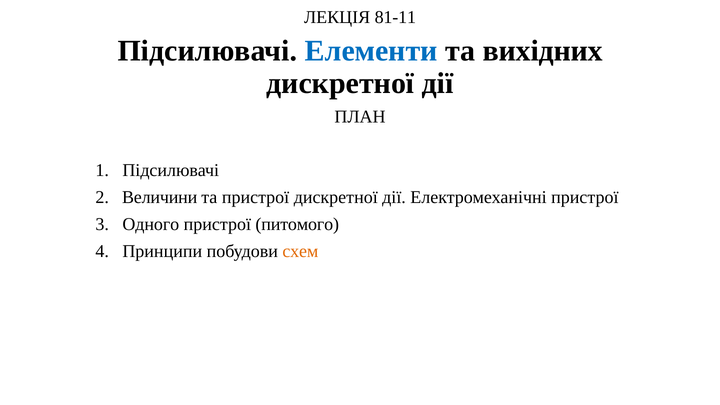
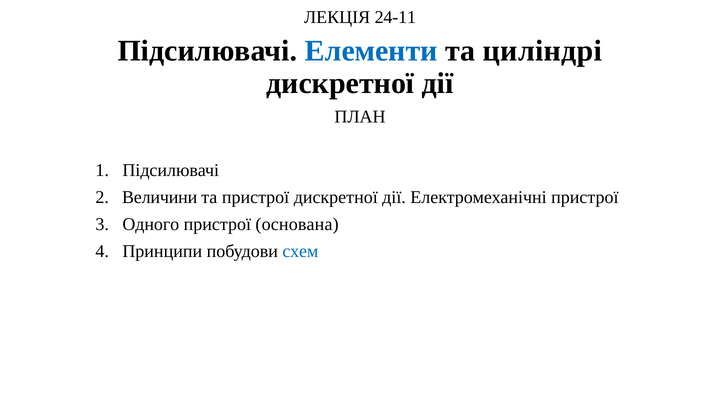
81-11: 81-11 -> 24-11
вихідних: вихідних -> циліндрі
питомого: питомого -> основана
схем colour: orange -> blue
